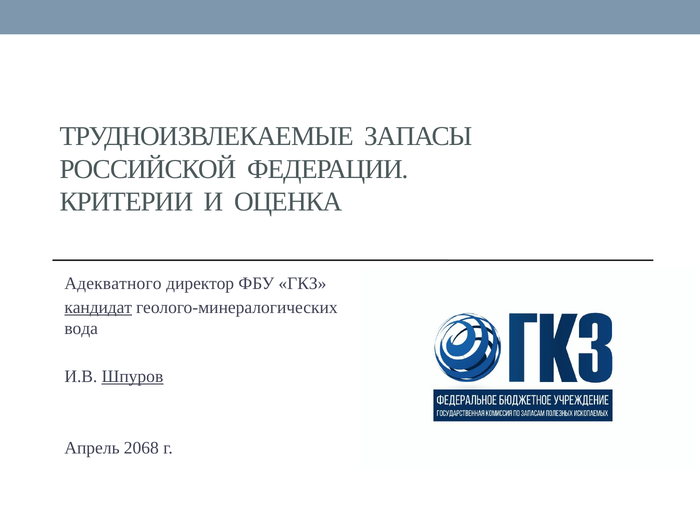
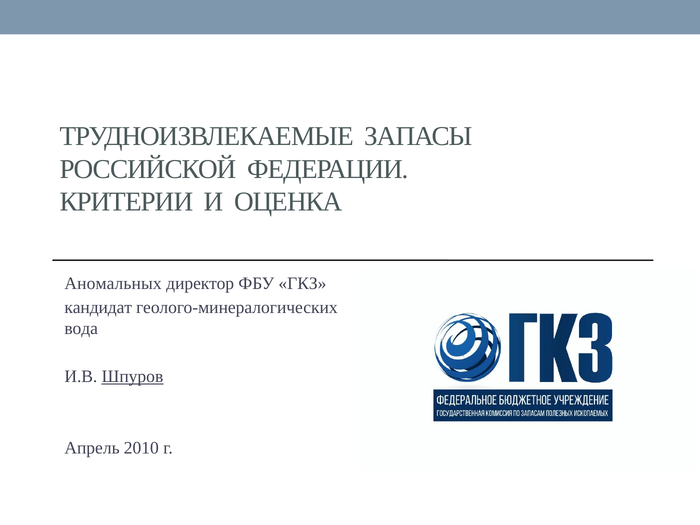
Адекватного: Адекватного -> Аномальных
кандидат underline: present -> none
2068: 2068 -> 2010
